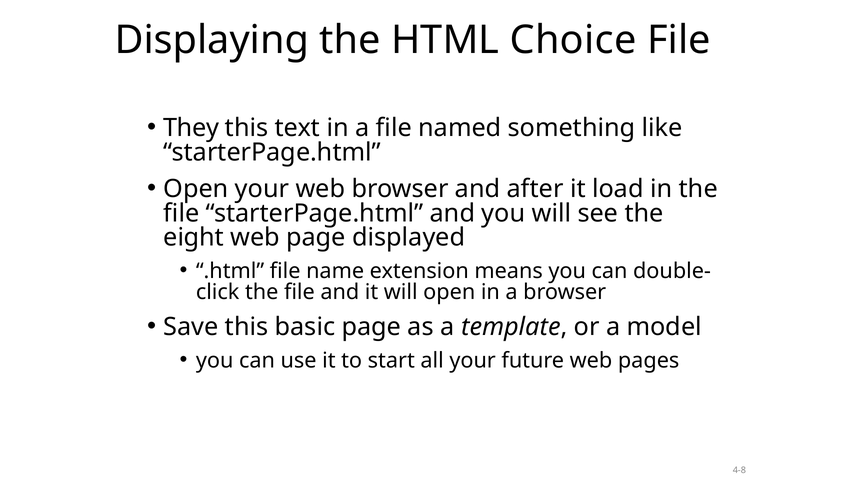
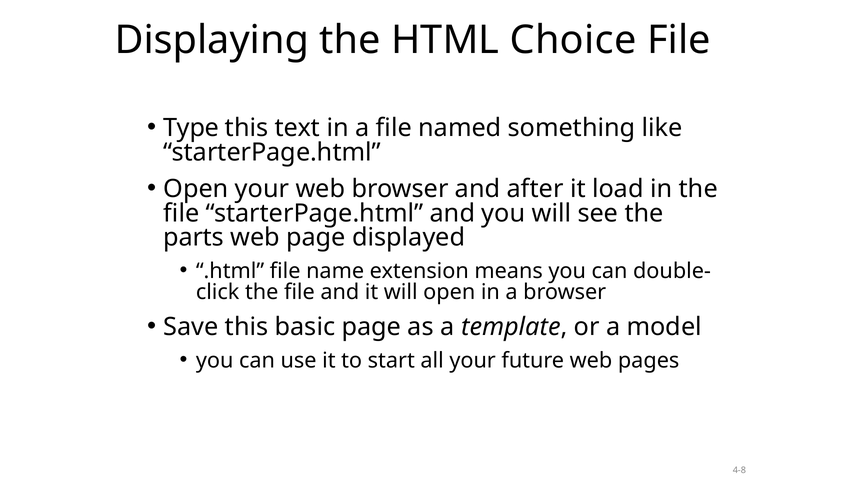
They: They -> Type
eight: eight -> parts
